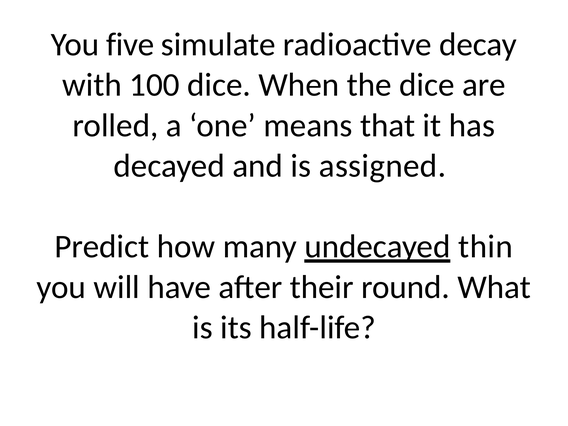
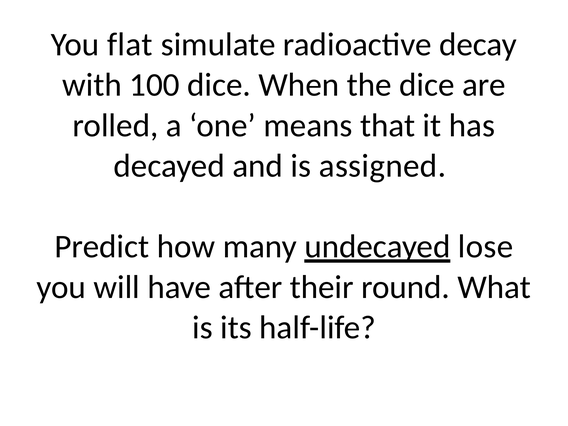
five: five -> flat
thin: thin -> lose
